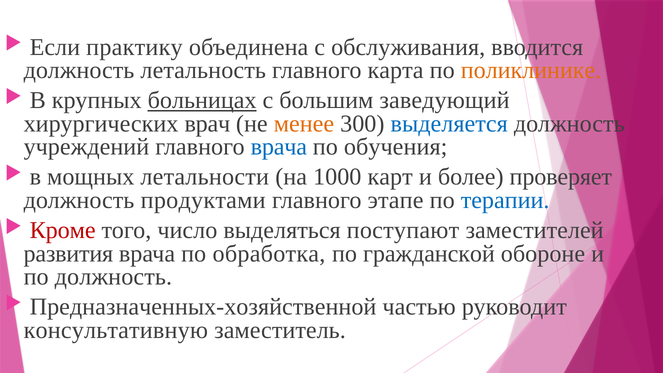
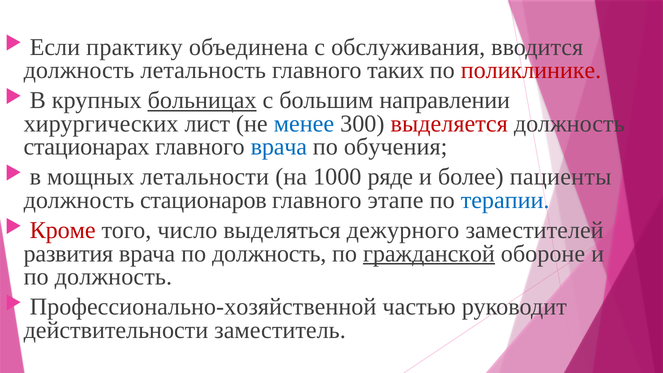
карта: карта -> таких
поликлинике colour: orange -> red
заведующий: заведующий -> направлении
врач: врач -> лист
менее colour: orange -> blue
выделяется colour: blue -> red
учреждений: учреждений -> стационарах
карт: карт -> ряде
проверяет: проверяет -> пациенты
продуктами: продуктами -> стационаров
поступают: поступают -> дежурного
врача по обработка: обработка -> должность
гражданской underline: none -> present
Предназначенных-хозяйственной: Предназначенных-хозяйственной -> Профессионально-хозяйственной
консультативную: консультативную -> действительности
